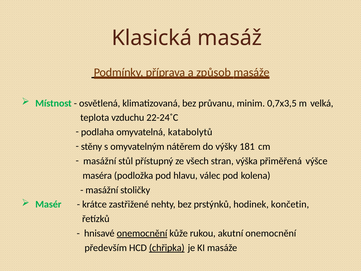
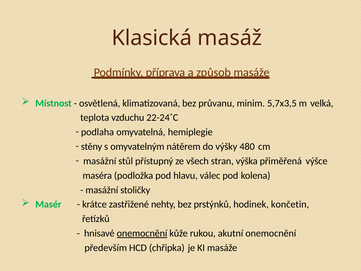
0,7x3,5: 0,7x3,5 -> 5,7x3,5
katabolytů: katabolytů -> hemiplegie
181: 181 -> 480
chřipka underline: present -> none
